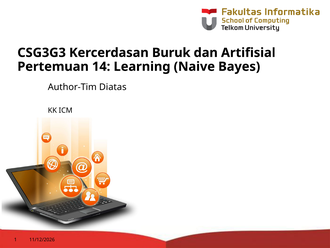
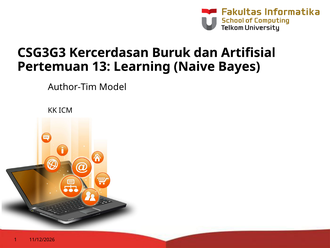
14: 14 -> 13
Diatas: Diatas -> Model
